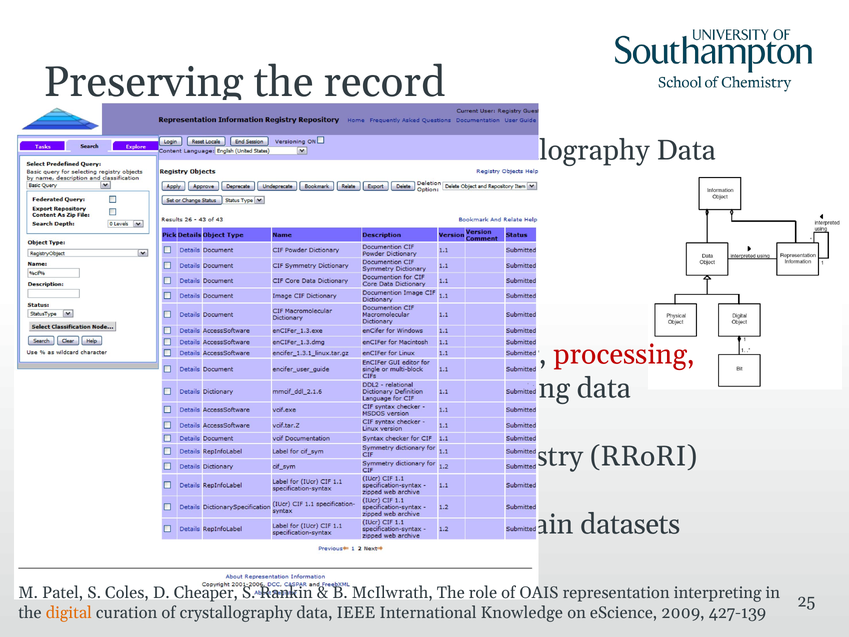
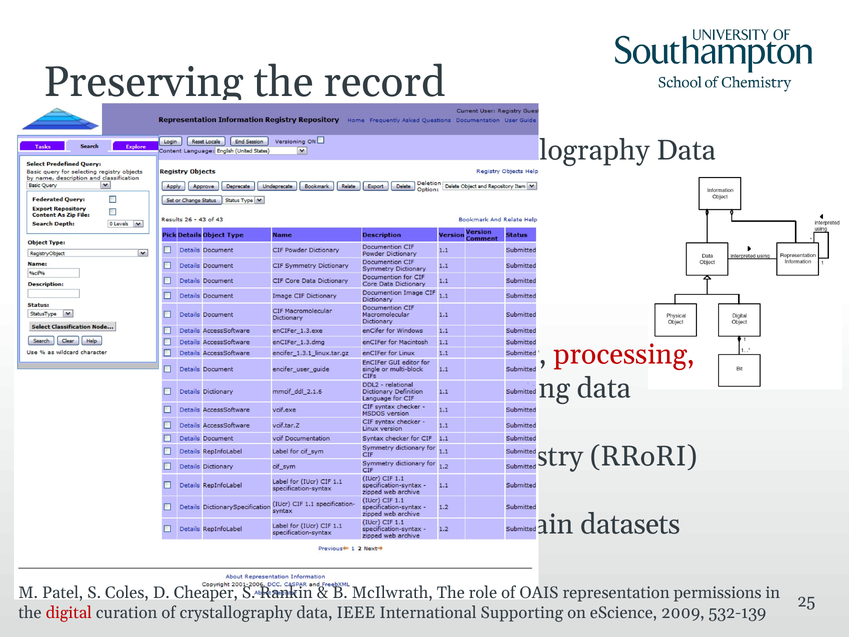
representation interpreting: interpreting -> permissions
digital colour: orange -> red
Knowledge: Knowledge -> Supporting
427-139: 427-139 -> 532-139
